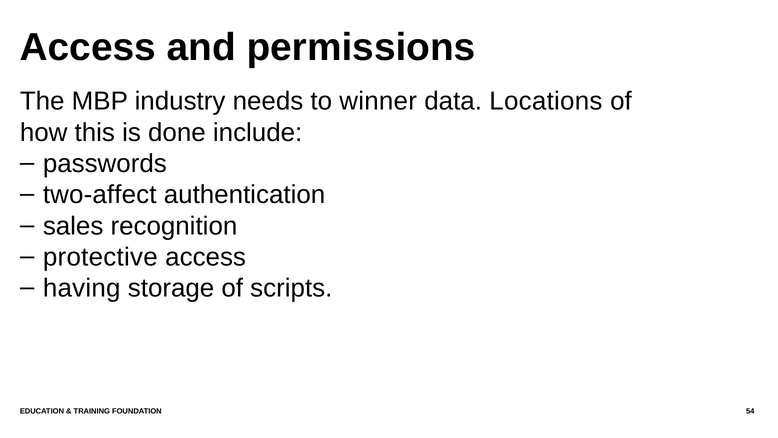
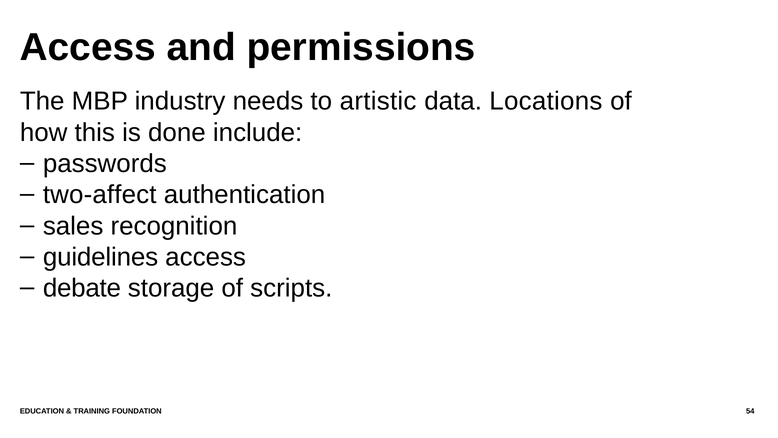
winner: winner -> artistic
protective: protective -> guidelines
having: having -> debate
